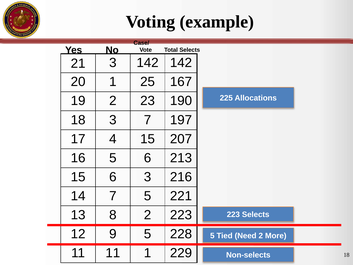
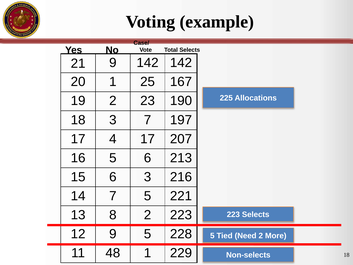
21 3: 3 -> 9
4 15: 15 -> 17
11 11: 11 -> 48
